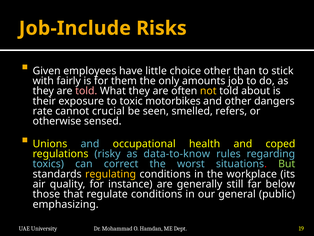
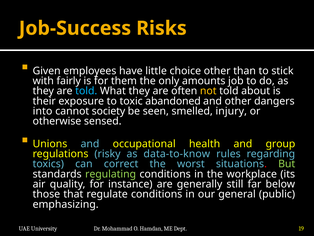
Job-Include: Job-Include -> Job-Success
told at (86, 91) colour: pink -> light blue
motorbikes: motorbikes -> abandoned
rate: rate -> into
crucial: crucial -> society
refers: refers -> injury
coped: coped -> group
regulating colour: yellow -> light green
